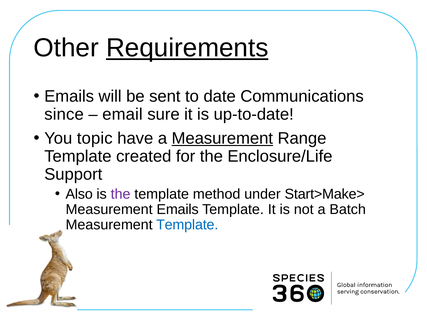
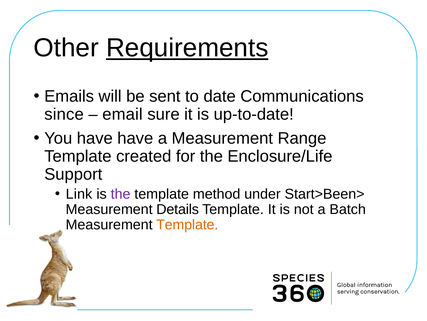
You topic: topic -> have
Measurement at (222, 138) underline: present -> none
Also: Also -> Link
Start>Make>: Start>Make> -> Start>Been>
Measurement Emails: Emails -> Details
Template at (187, 224) colour: blue -> orange
